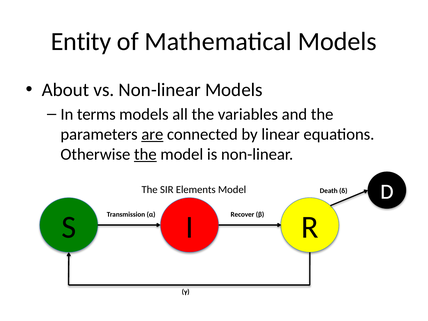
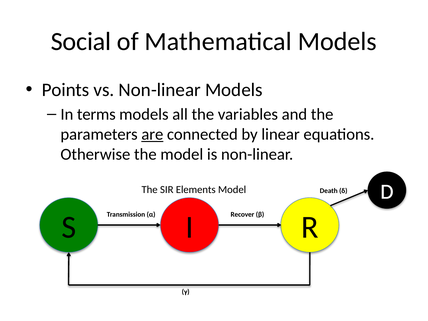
Entity: Entity -> Social
About: About -> Points
the at (145, 154) underline: present -> none
